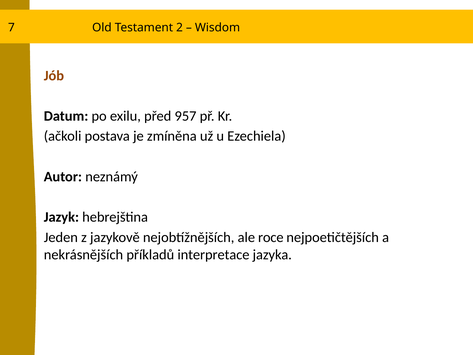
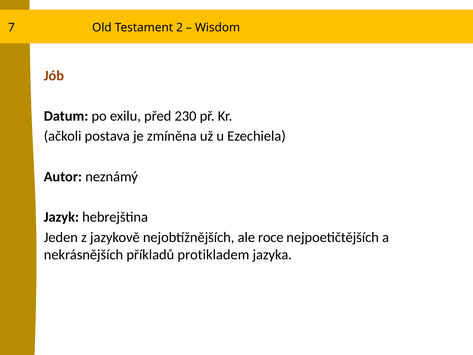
957: 957 -> 230
interpretace: interpretace -> protikladem
